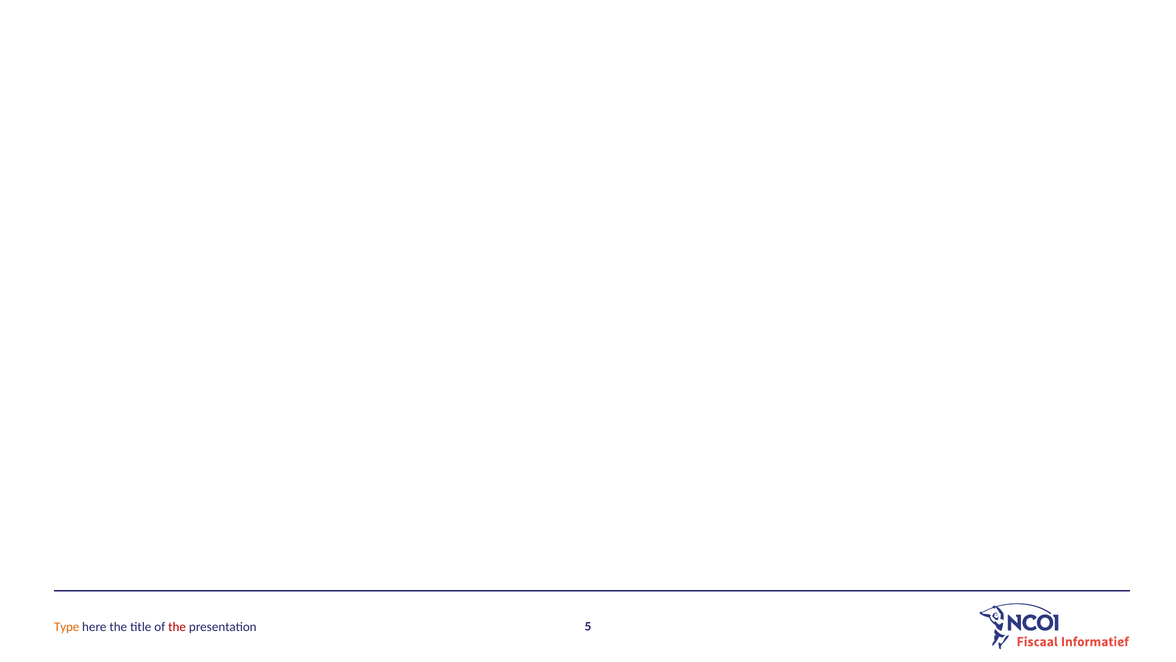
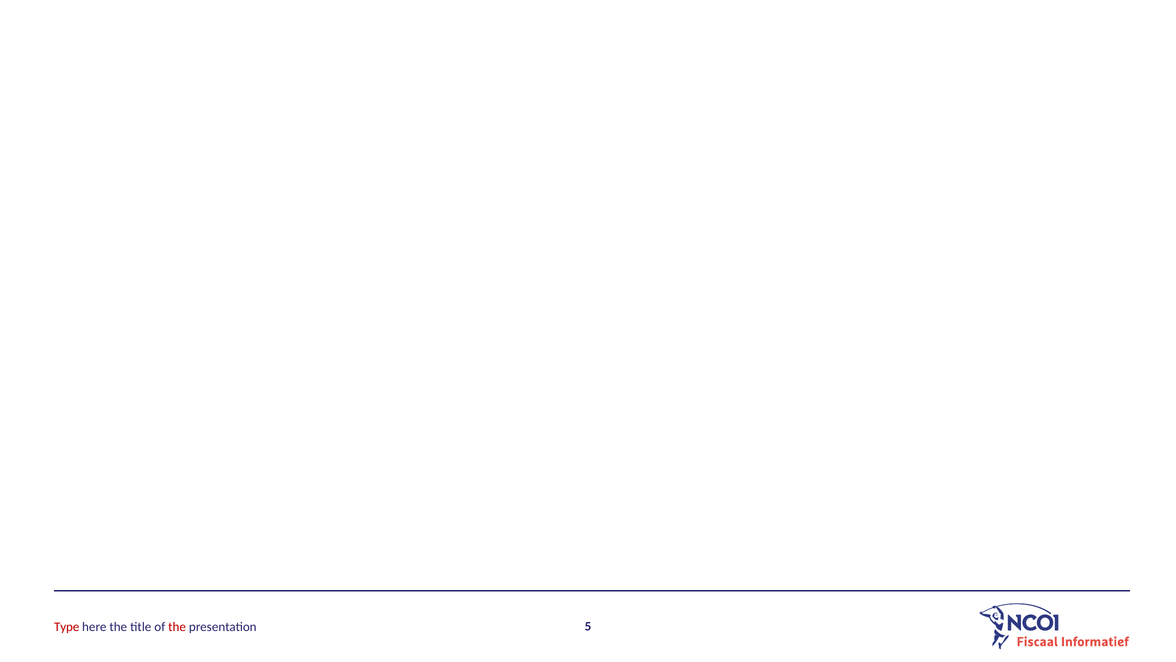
Type colour: orange -> red
